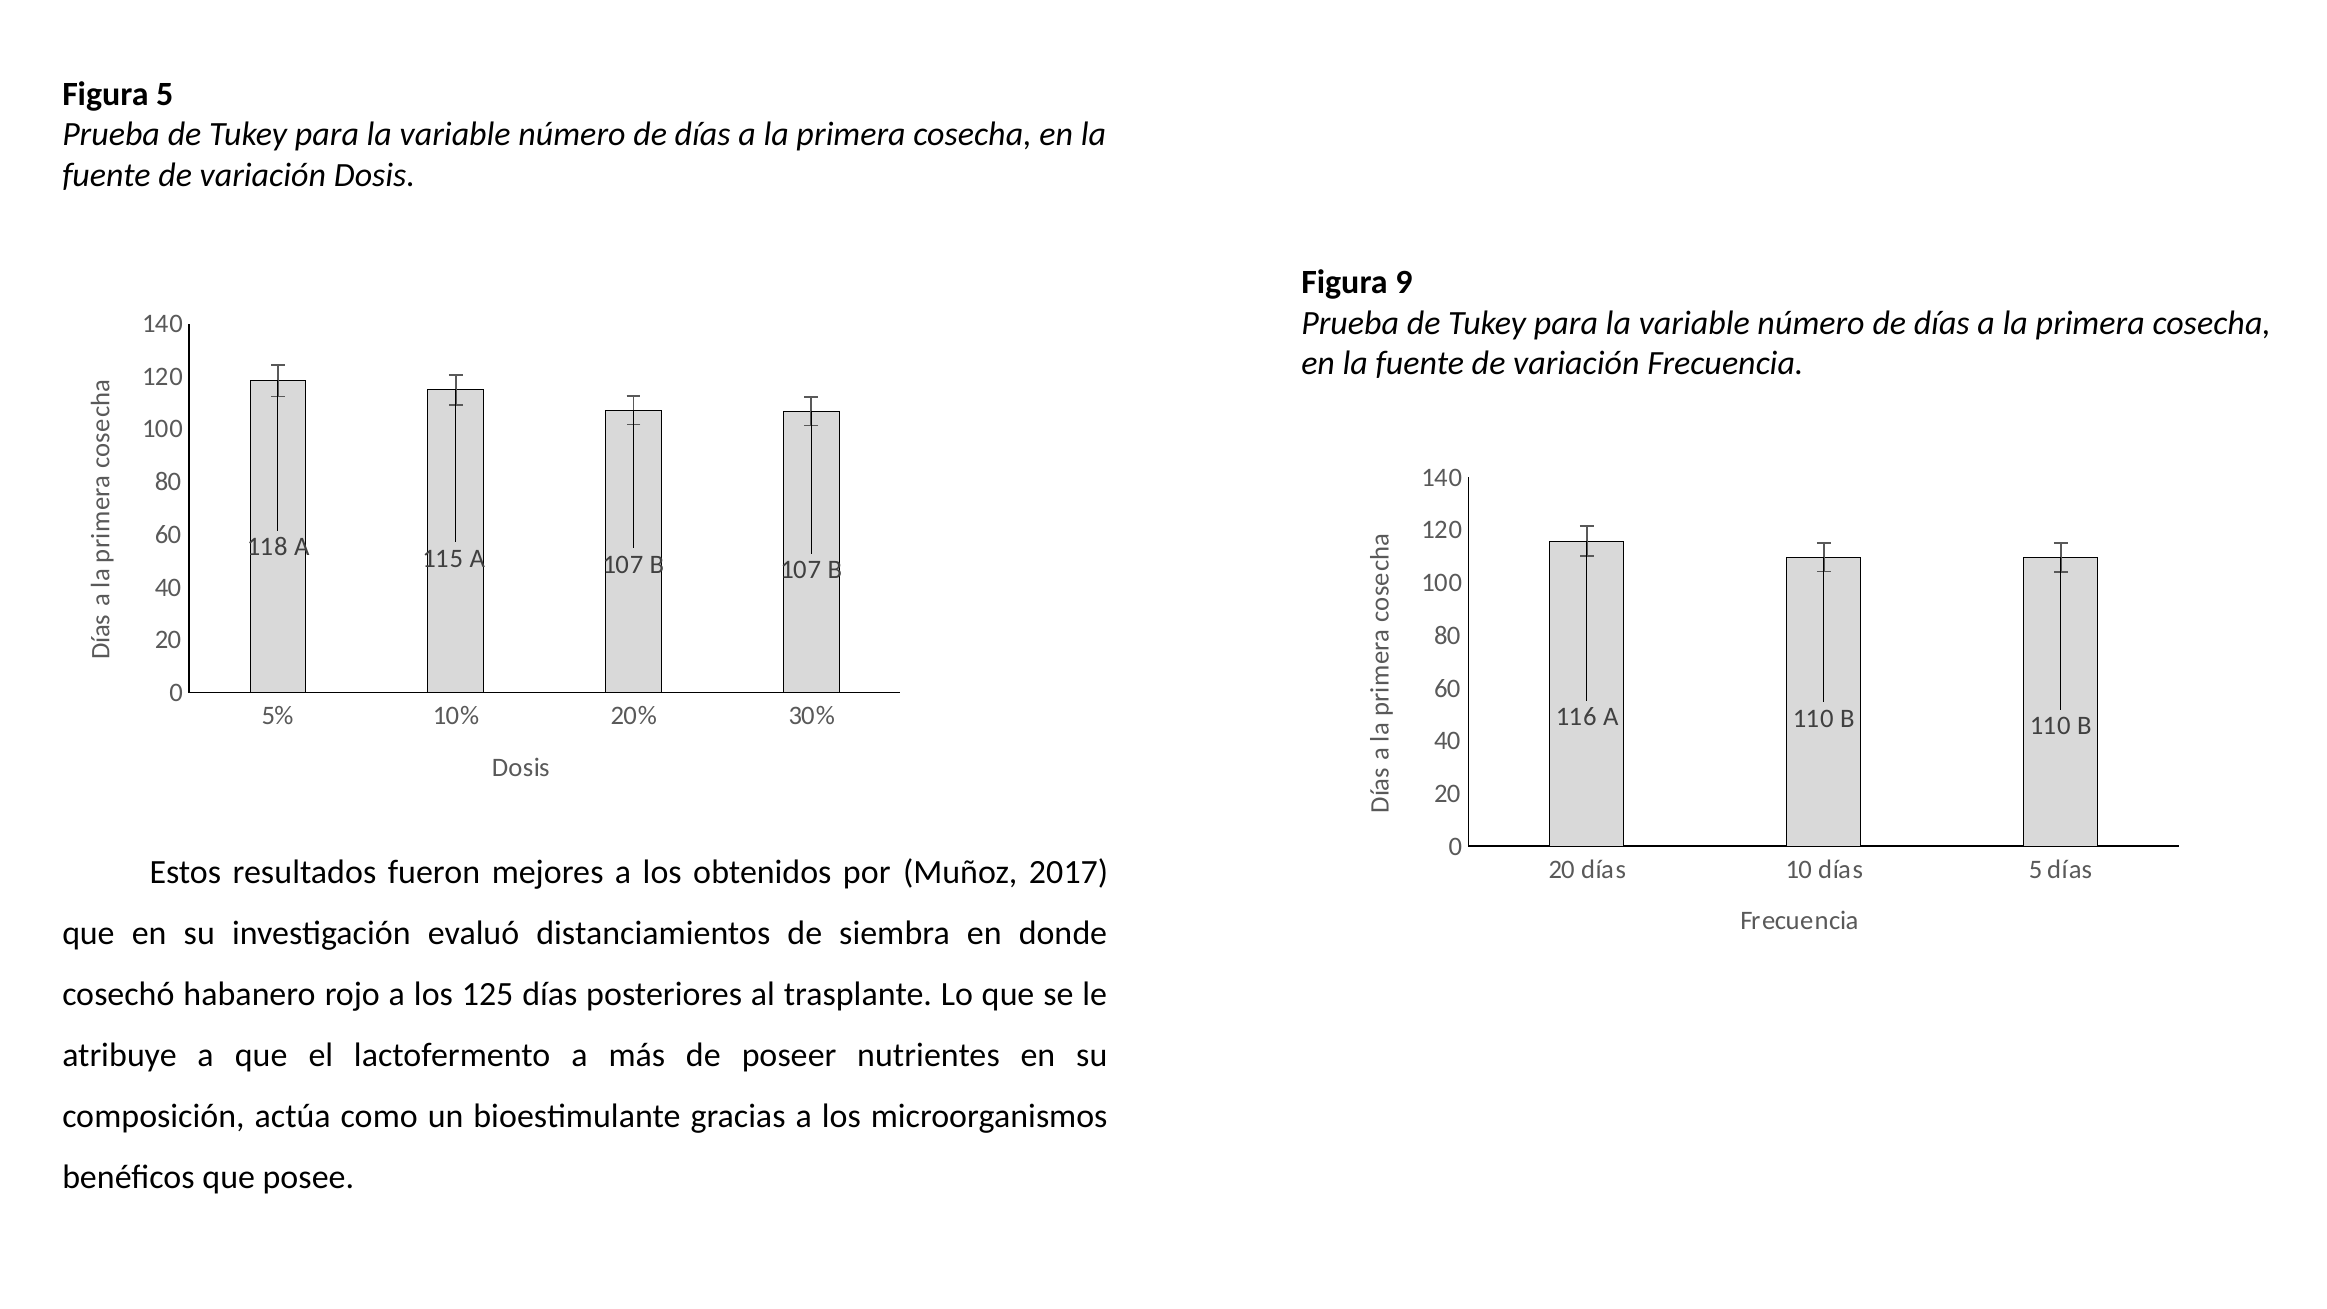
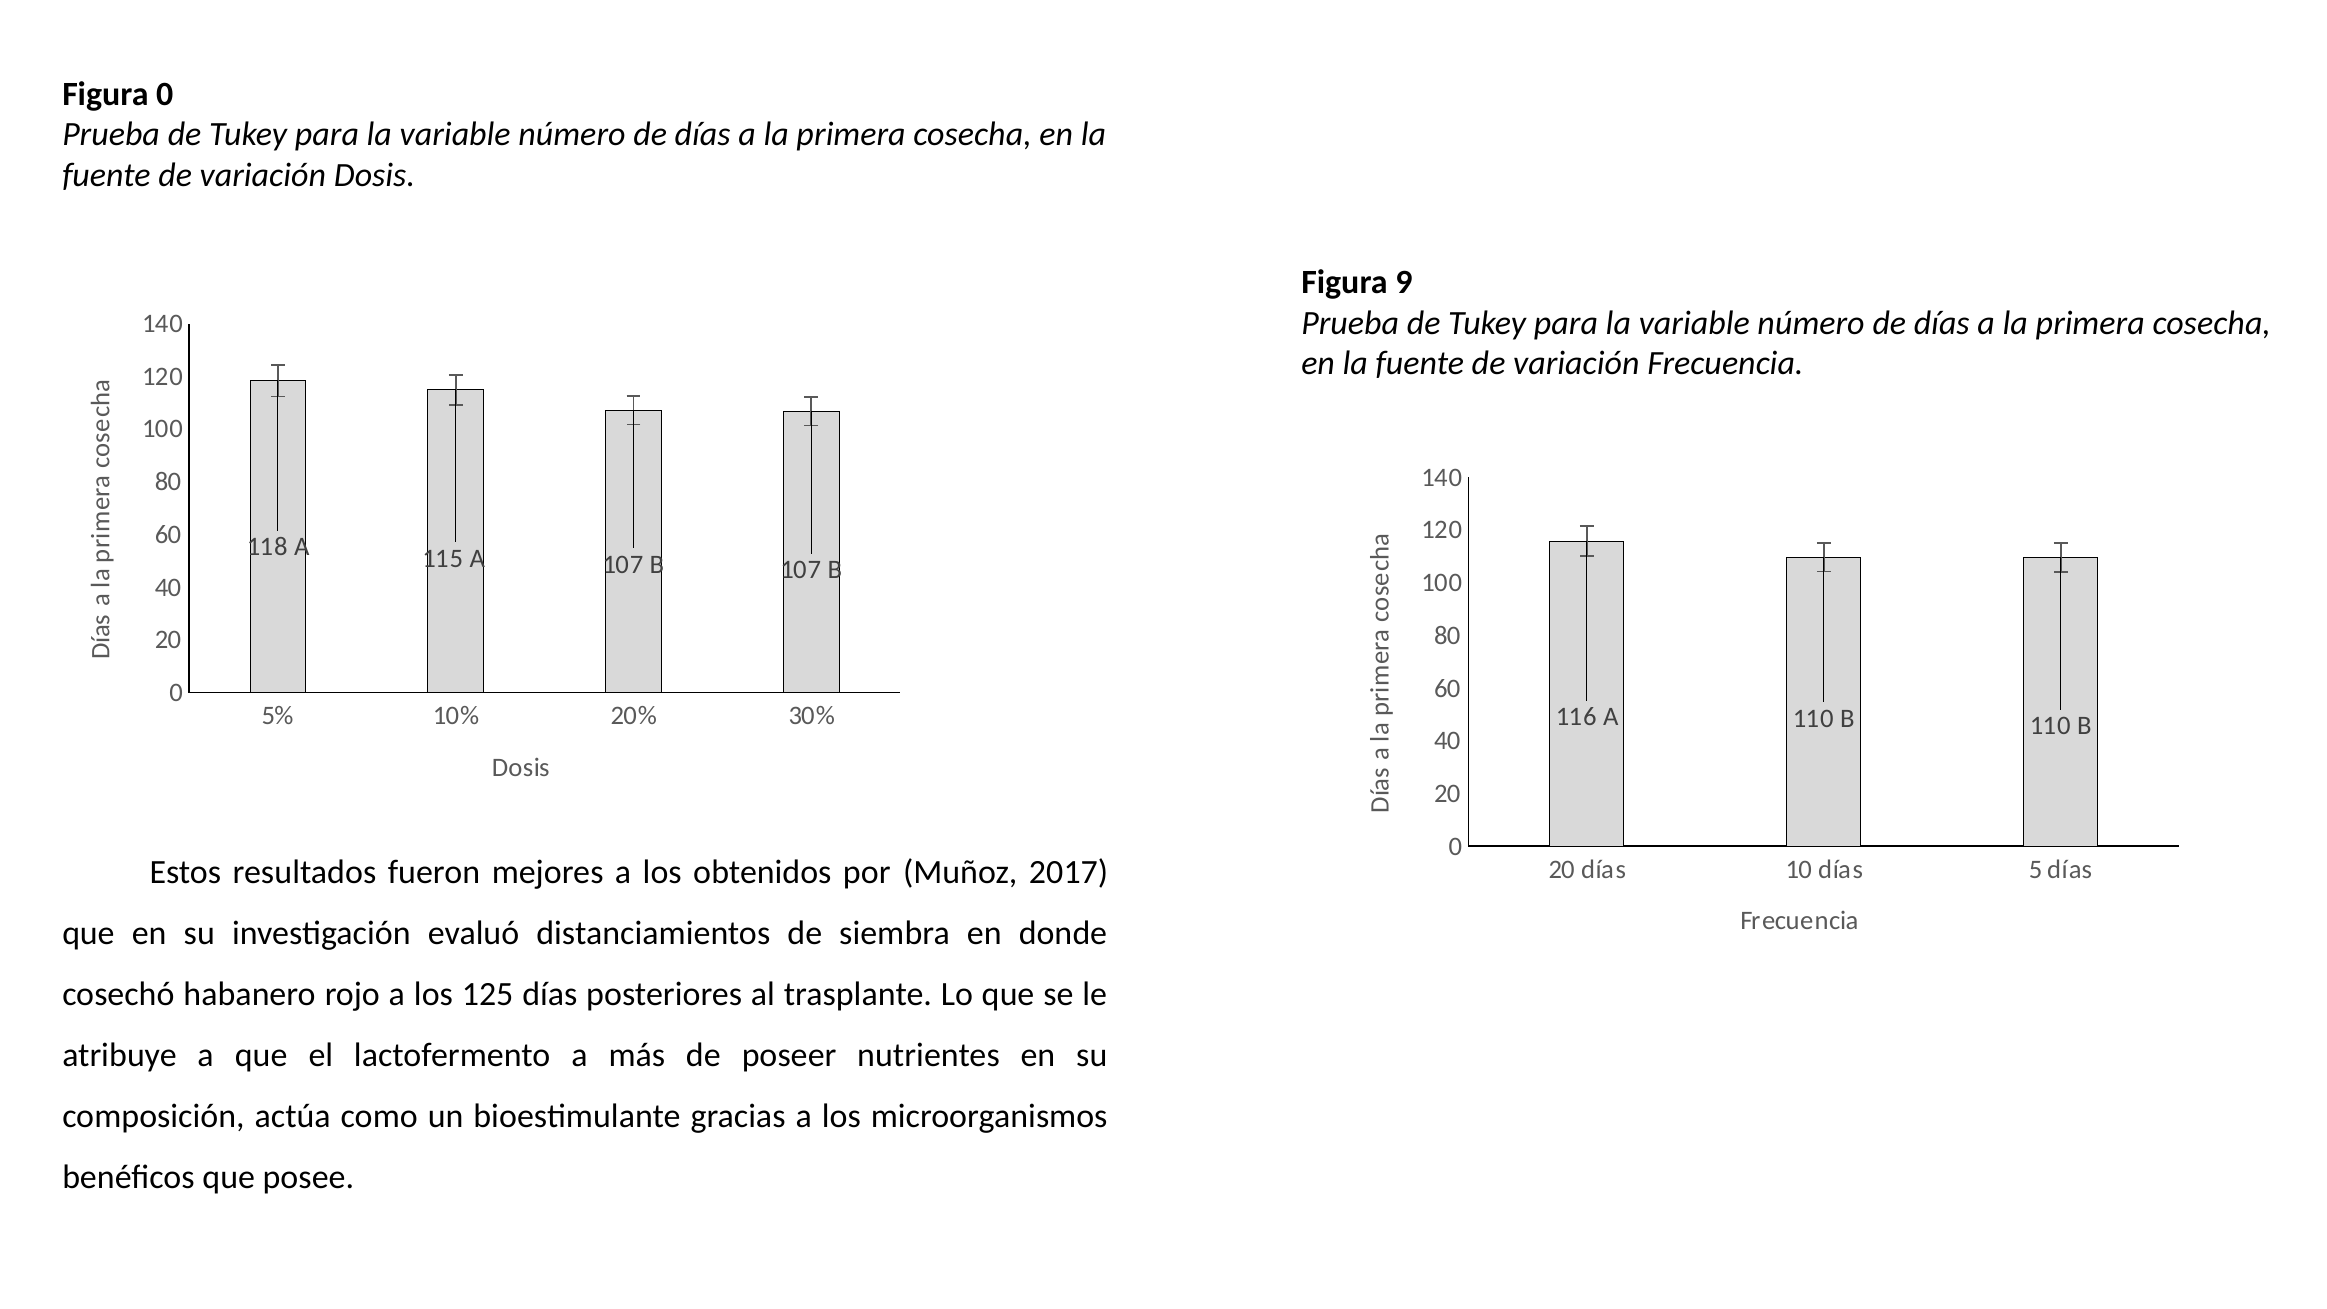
Figura 5: 5 -> 0
